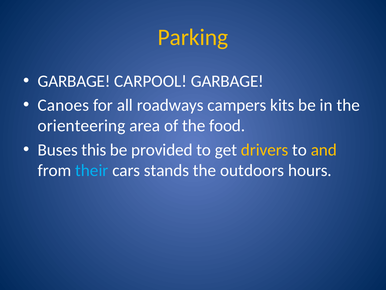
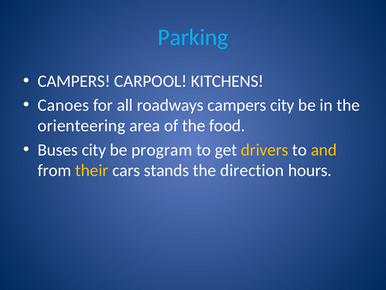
Parking colour: yellow -> light blue
GARBAGE at (74, 81): GARBAGE -> CAMPERS
CARPOOL GARBAGE: GARBAGE -> KITCHENS
campers kits: kits -> city
Buses this: this -> city
provided: provided -> program
their colour: light blue -> yellow
outdoors: outdoors -> direction
